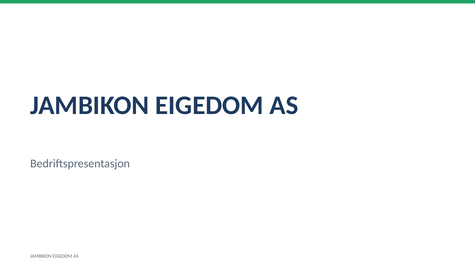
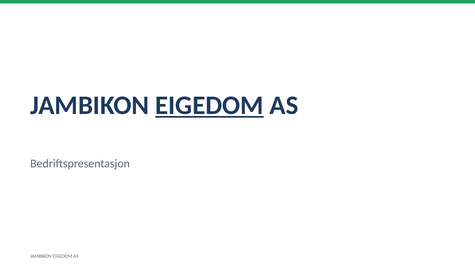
EIGEDOM at (209, 105) underline: none -> present
